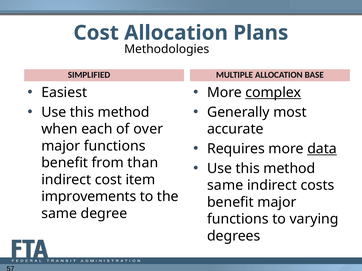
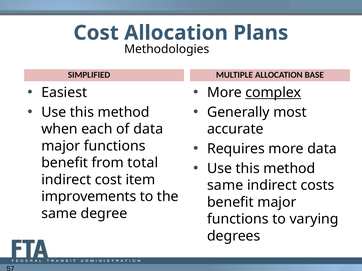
of over: over -> data
data at (322, 149) underline: present -> none
than: than -> total
